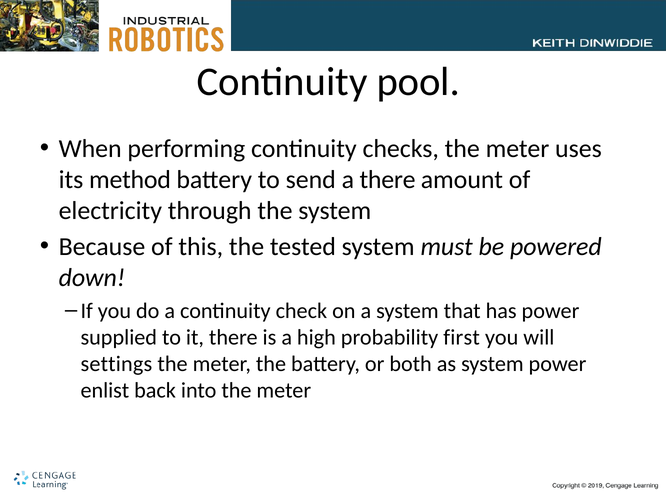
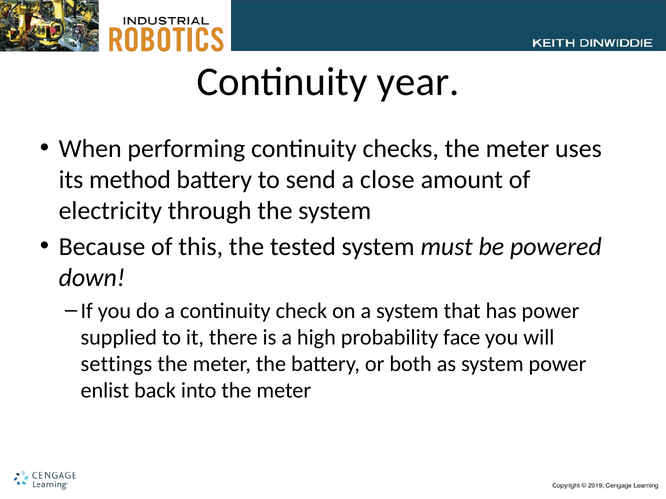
pool: pool -> year
a there: there -> close
first: first -> face
